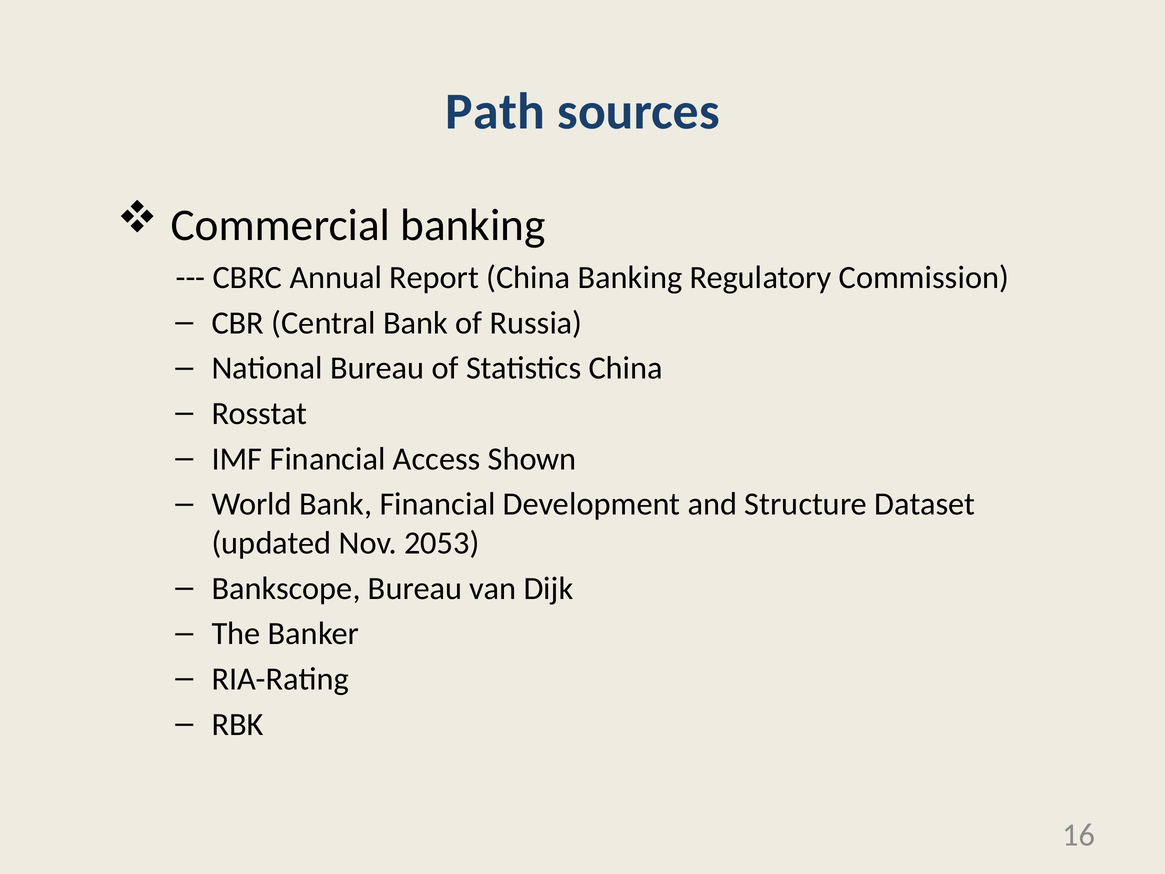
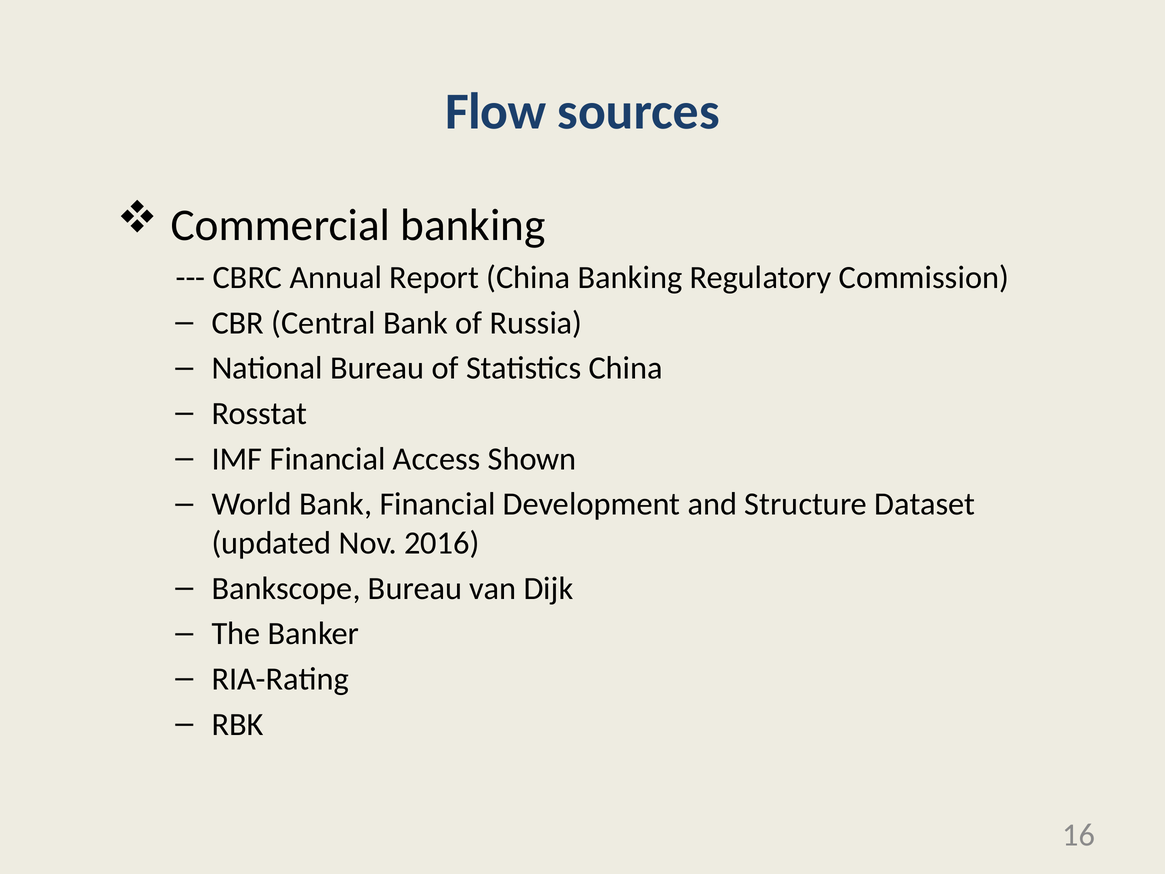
Path: Path -> Flow
2053: 2053 -> 2016
